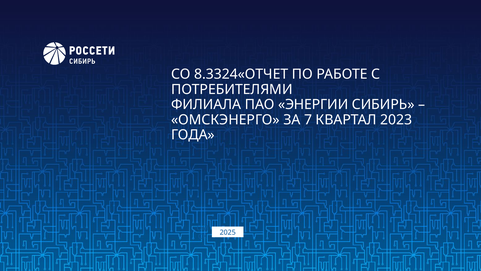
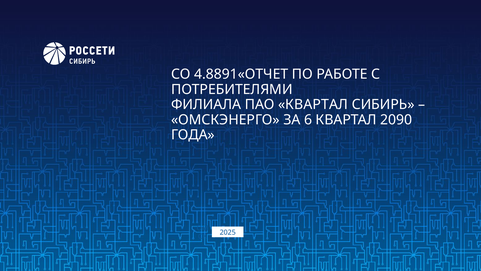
8.3324«ОТЧЕТ: 8.3324«ОТЧЕТ -> 4.8891«ОТЧЕТ
ПАО ЭНЕРГИИ: ЭНЕРГИИ -> КВАРТАЛ
7: 7 -> 6
2023: 2023 -> 2090
